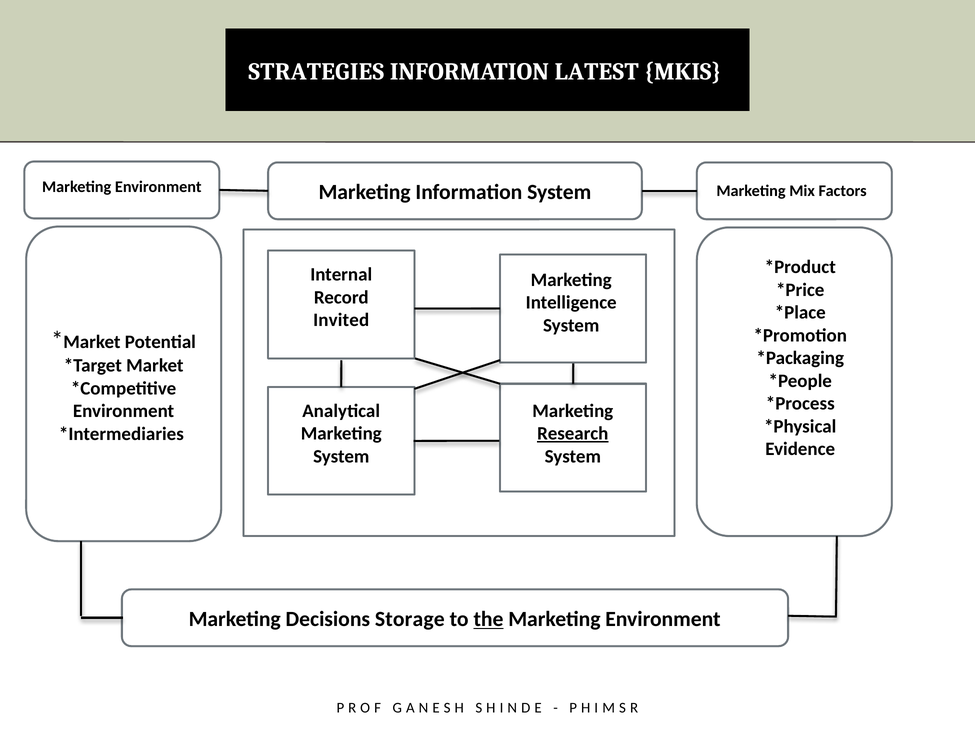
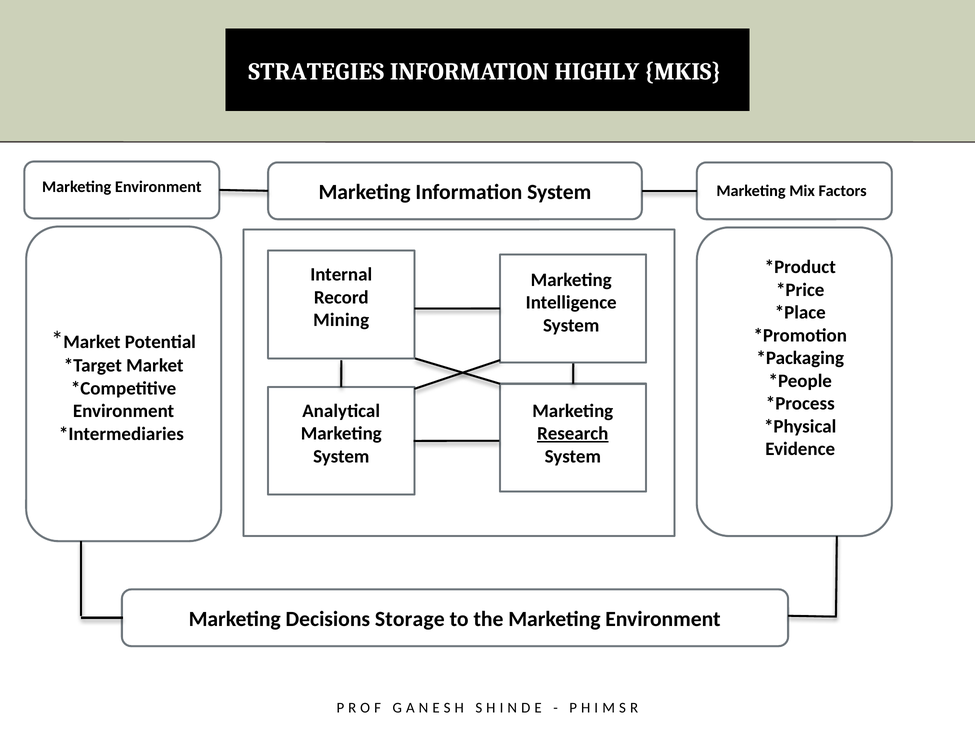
LATEST: LATEST -> HIGHLY
Invited: Invited -> Mining
the underline: present -> none
